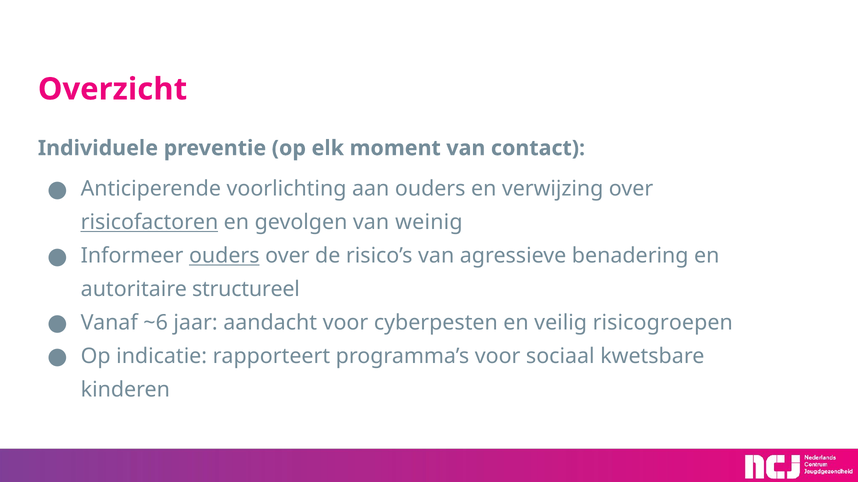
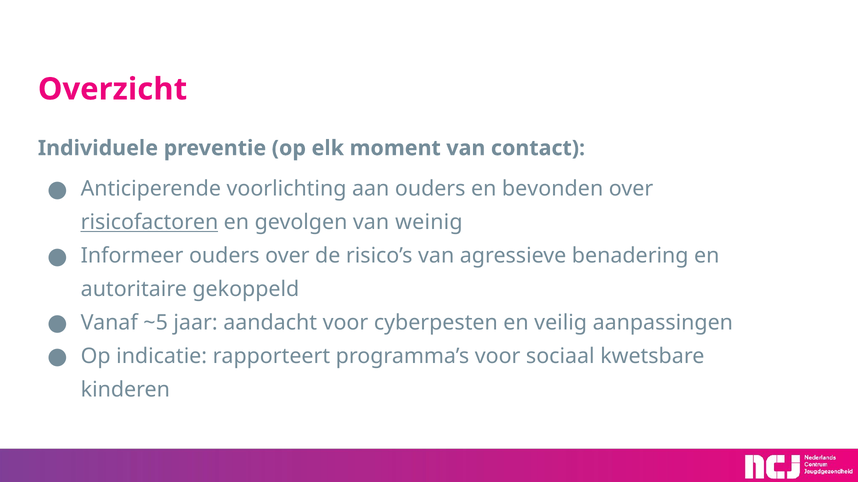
verwijzing: verwijzing -> bevonden
ouders at (224, 256) underline: present -> none
structureel: structureel -> gekoppeld
~6: ~6 -> ~5
risicogroepen: risicogroepen -> aanpassingen
